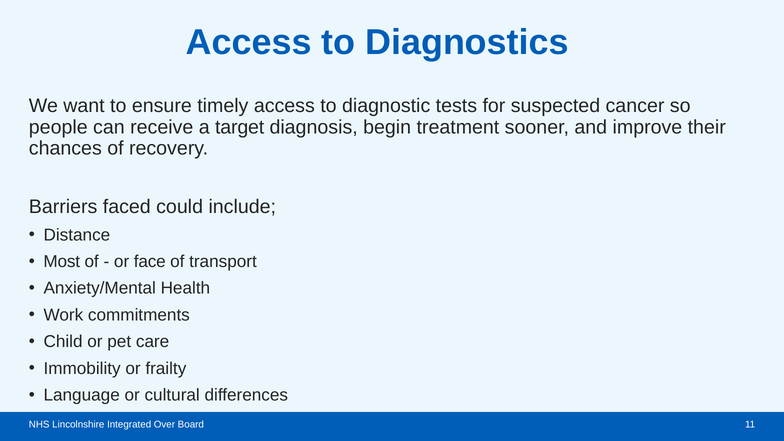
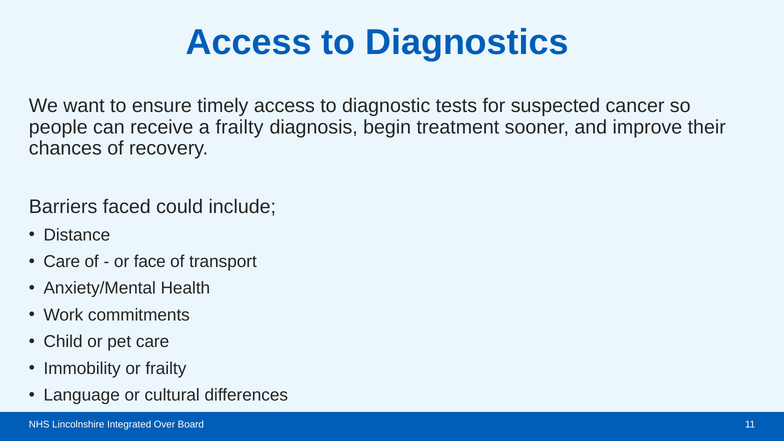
a target: target -> frailty
Most at (62, 262): Most -> Care
